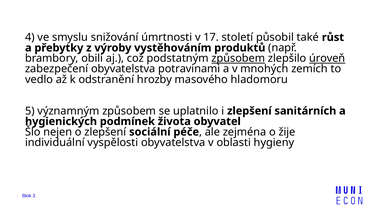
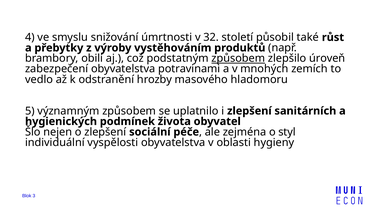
17: 17 -> 32
úroveň underline: present -> none
žije: žije -> styl
